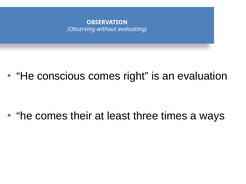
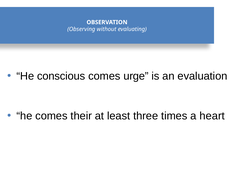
right: right -> urge
ways: ways -> heart
